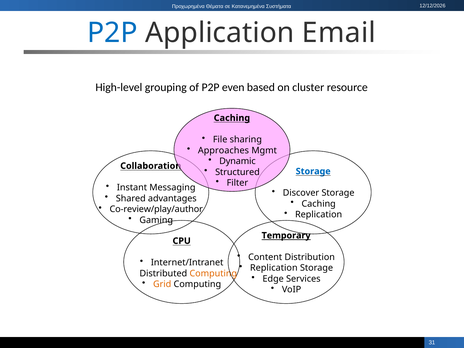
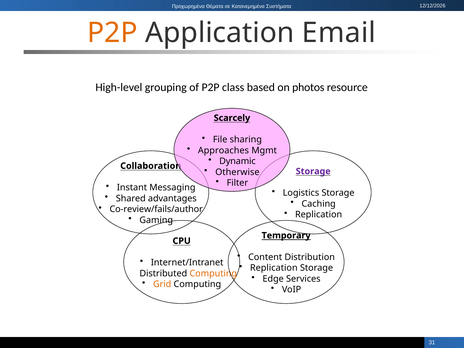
P2P at (112, 33) colour: blue -> orange
even: even -> class
cluster: cluster -> photos
Caching at (232, 118): Caching -> Scarcely
Structured: Structured -> Otherwise
Storage at (313, 171) colour: blue -> purple
Discover: Discover -> Logistics
Co-review/play/author: Co-review/play/author -> Co-review/fails/author
